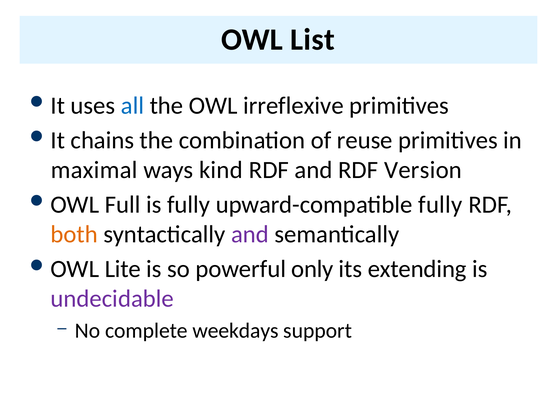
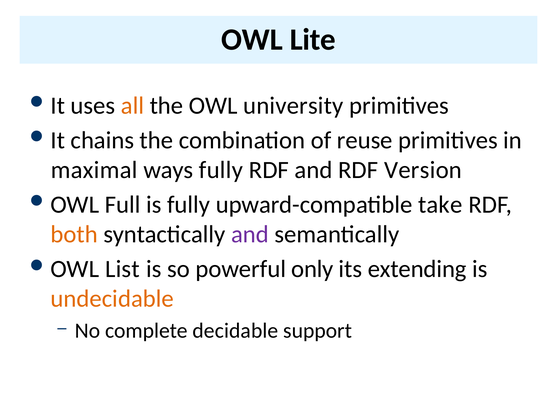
List: List -> Lite
all colour: blue -> orange
irreflexive: irreflexive -> university
ways kind: kind -> fully
upward-compatible fully: fully -> take
Lite: Lite -> List
undecidable colour: purple -> orange
weekdays: weekdays -> decidable
